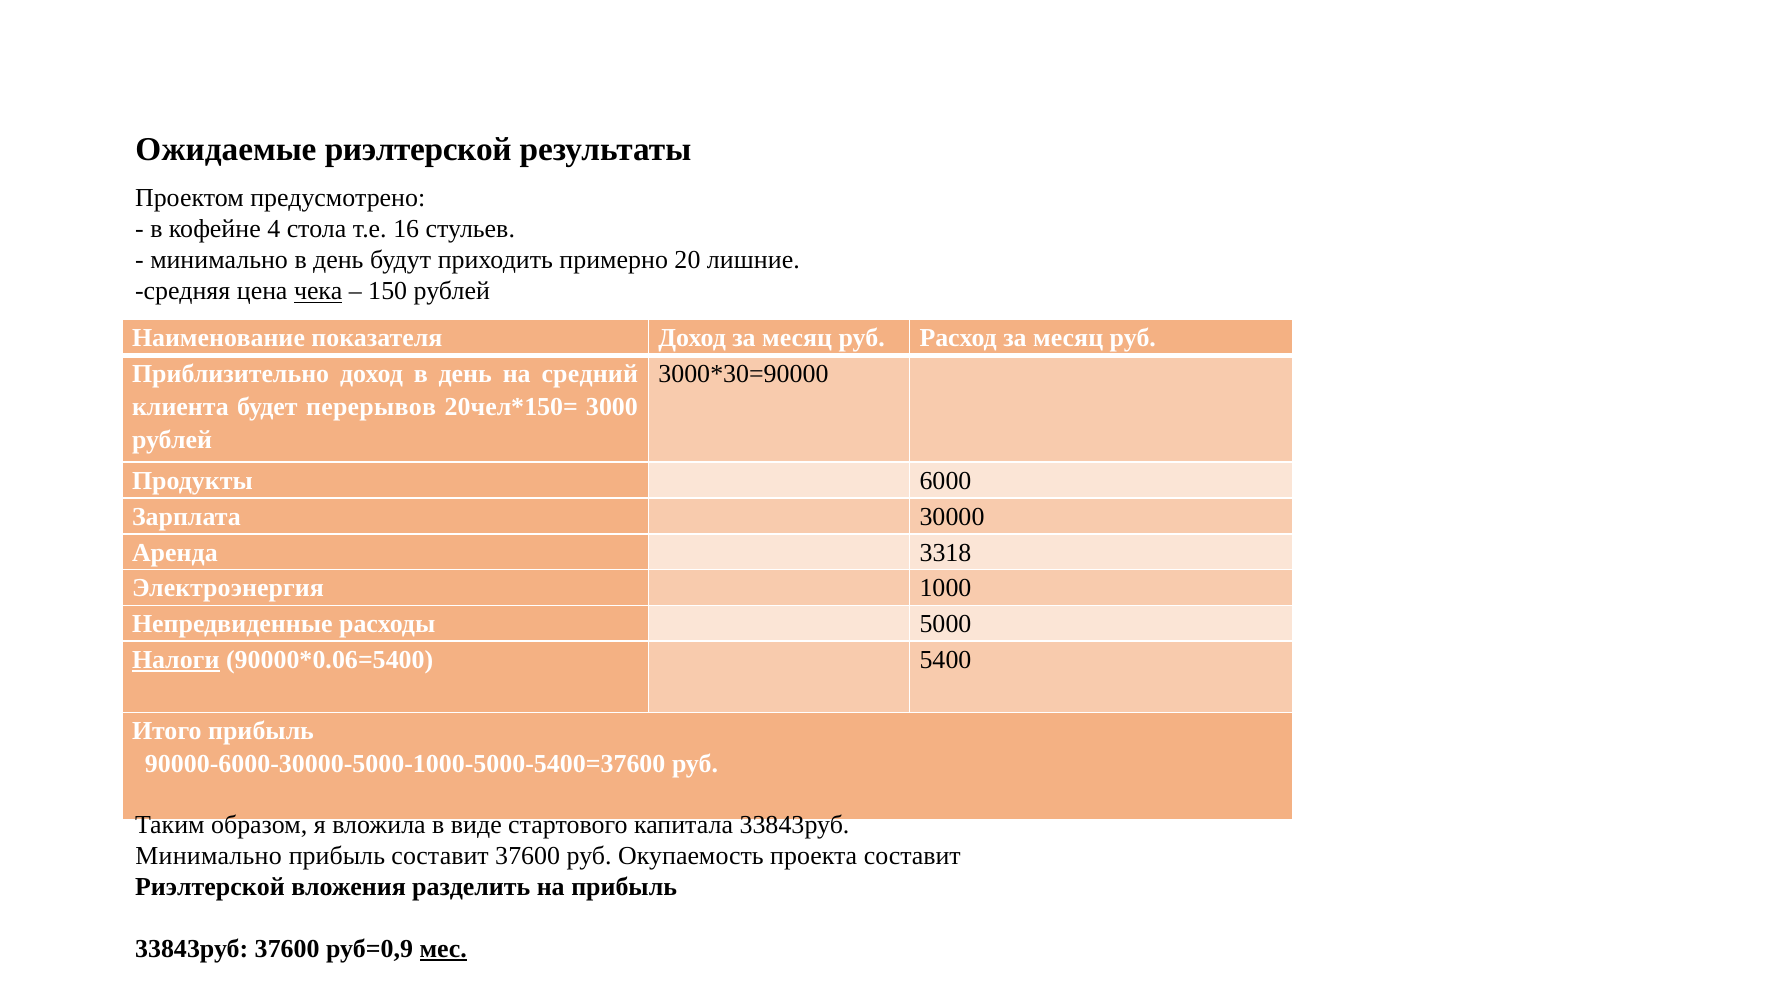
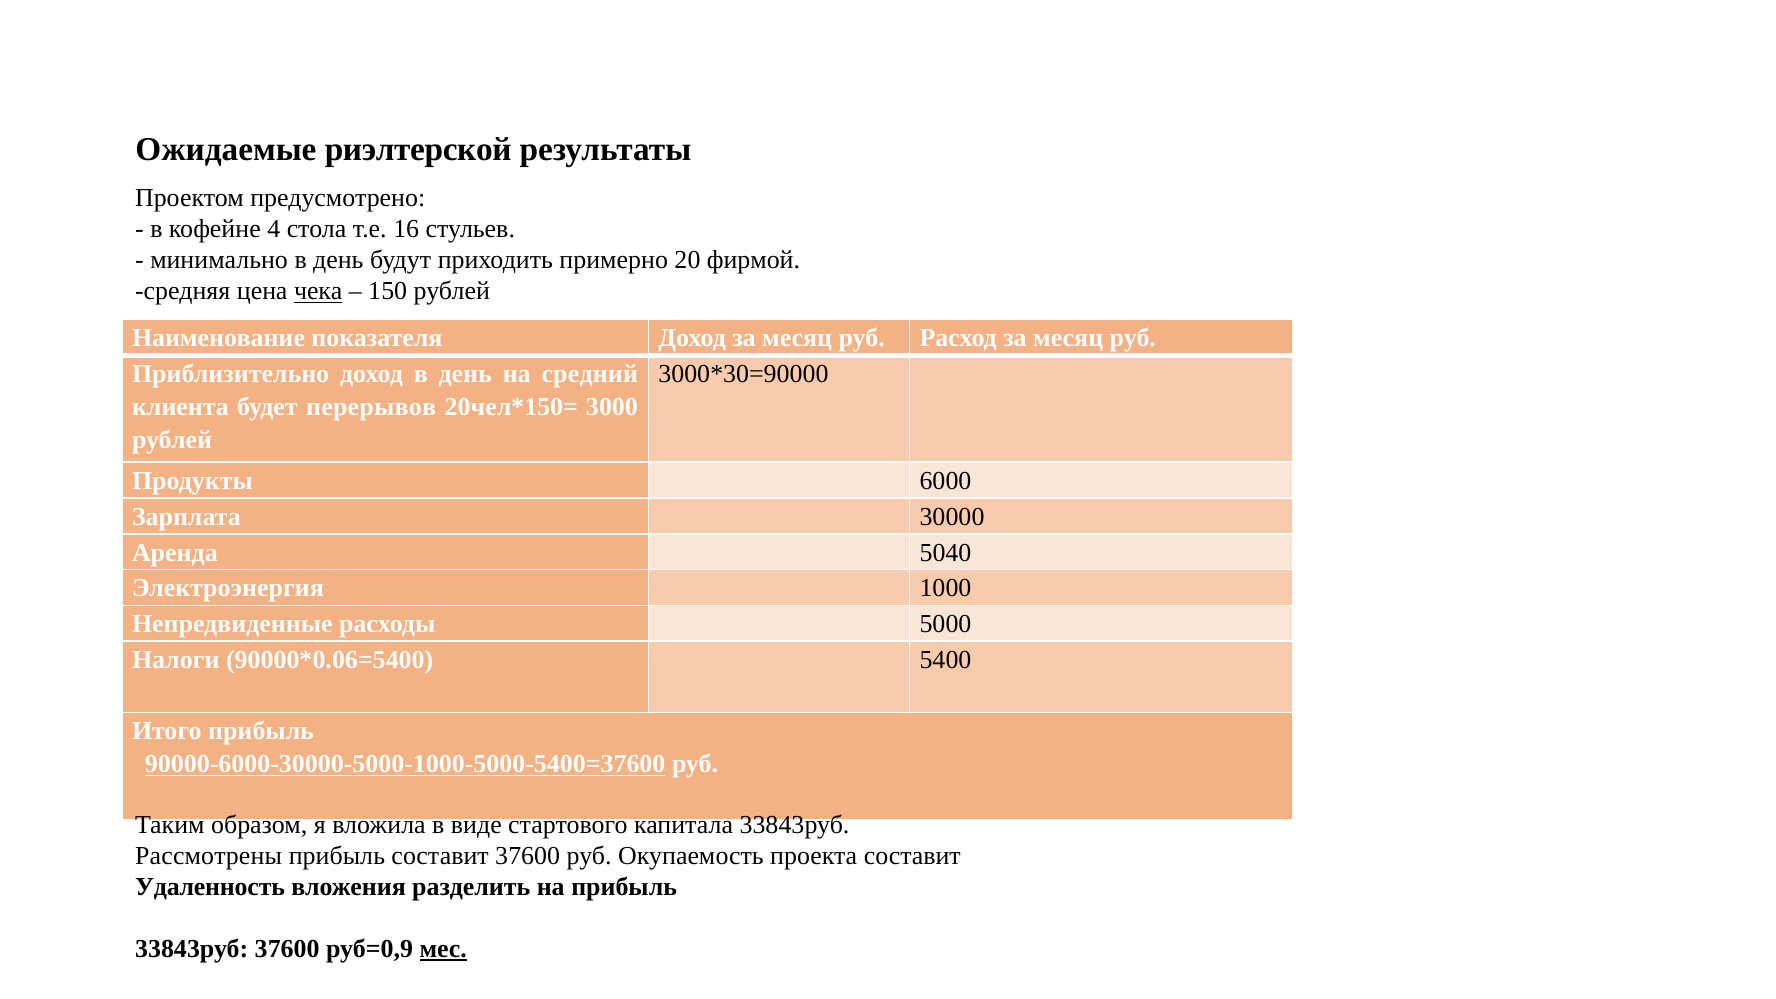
лишние: лишние -> фирмой
3318: 3318 -> 5040
Налоги underline: present -> none
90000-6000-30000-5000-1000-5000-5400=37600 underline: none -> present
Минимально at (209, 856): Минимально -> Рассмотрены
Риэлтерской at (210, 887): Риэлтерской -> Удаленность
